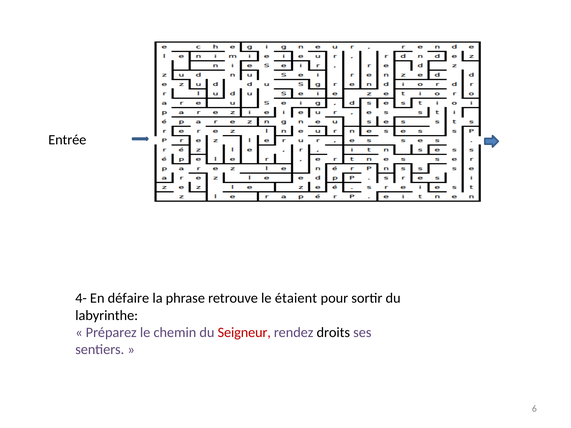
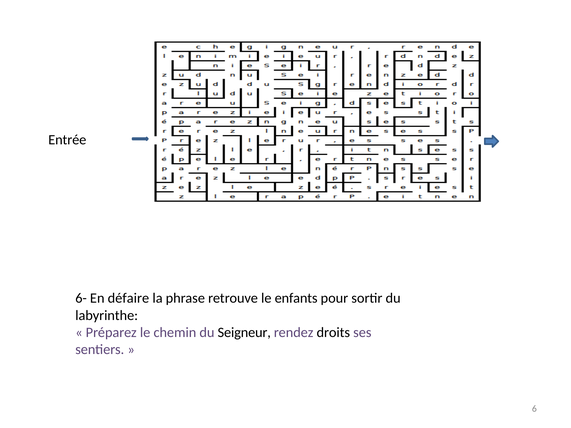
4-: 4- -> 6-
étaient: étaient -> enfants
Seigneur colour: red -> black
